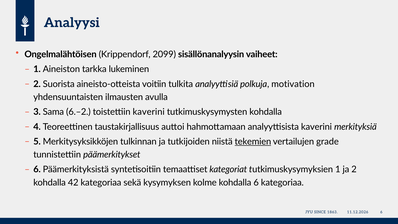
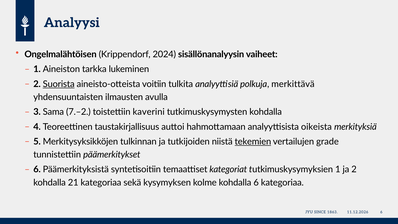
2099: 2099 -> 2024
Suorista underline: none -> present
motivation: motivation -> merkittävä
6.–2: 6.–2 -> 7.–2
analyyttisista kaverini: kaverini -> oikeista
42: 42 -> 21
